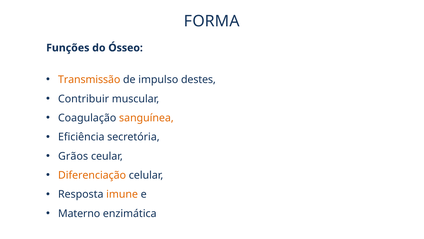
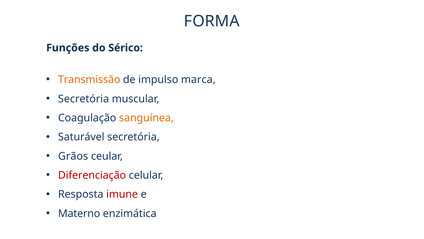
Ósseo: Ósseo -> Sérico
destes: destes -> marca
Contribuir at (84, 99): Contribuir -> Secretória
Eficiência: Eficiência -> Saturável
Diferenciação colour: orange -> red
imune colour: orange -> red
